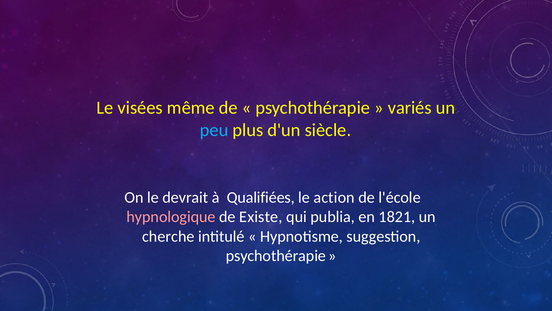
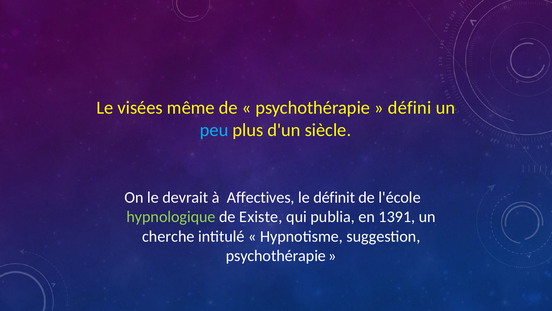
variés: variés -> défini
Qualifiées: Qualifiées -> Affectives
action: action -> définit
hypnologique colour: pink -> light green
1821: 1821 -> 1391
